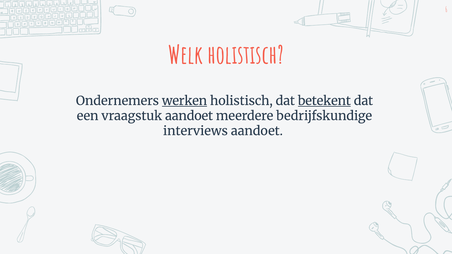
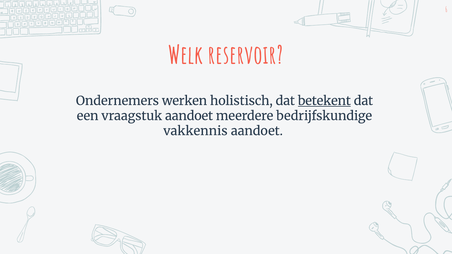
Welk holistisch: holistisch -> reservoir
werken underline: present -> none
interviews: interviews -> vakkennis
